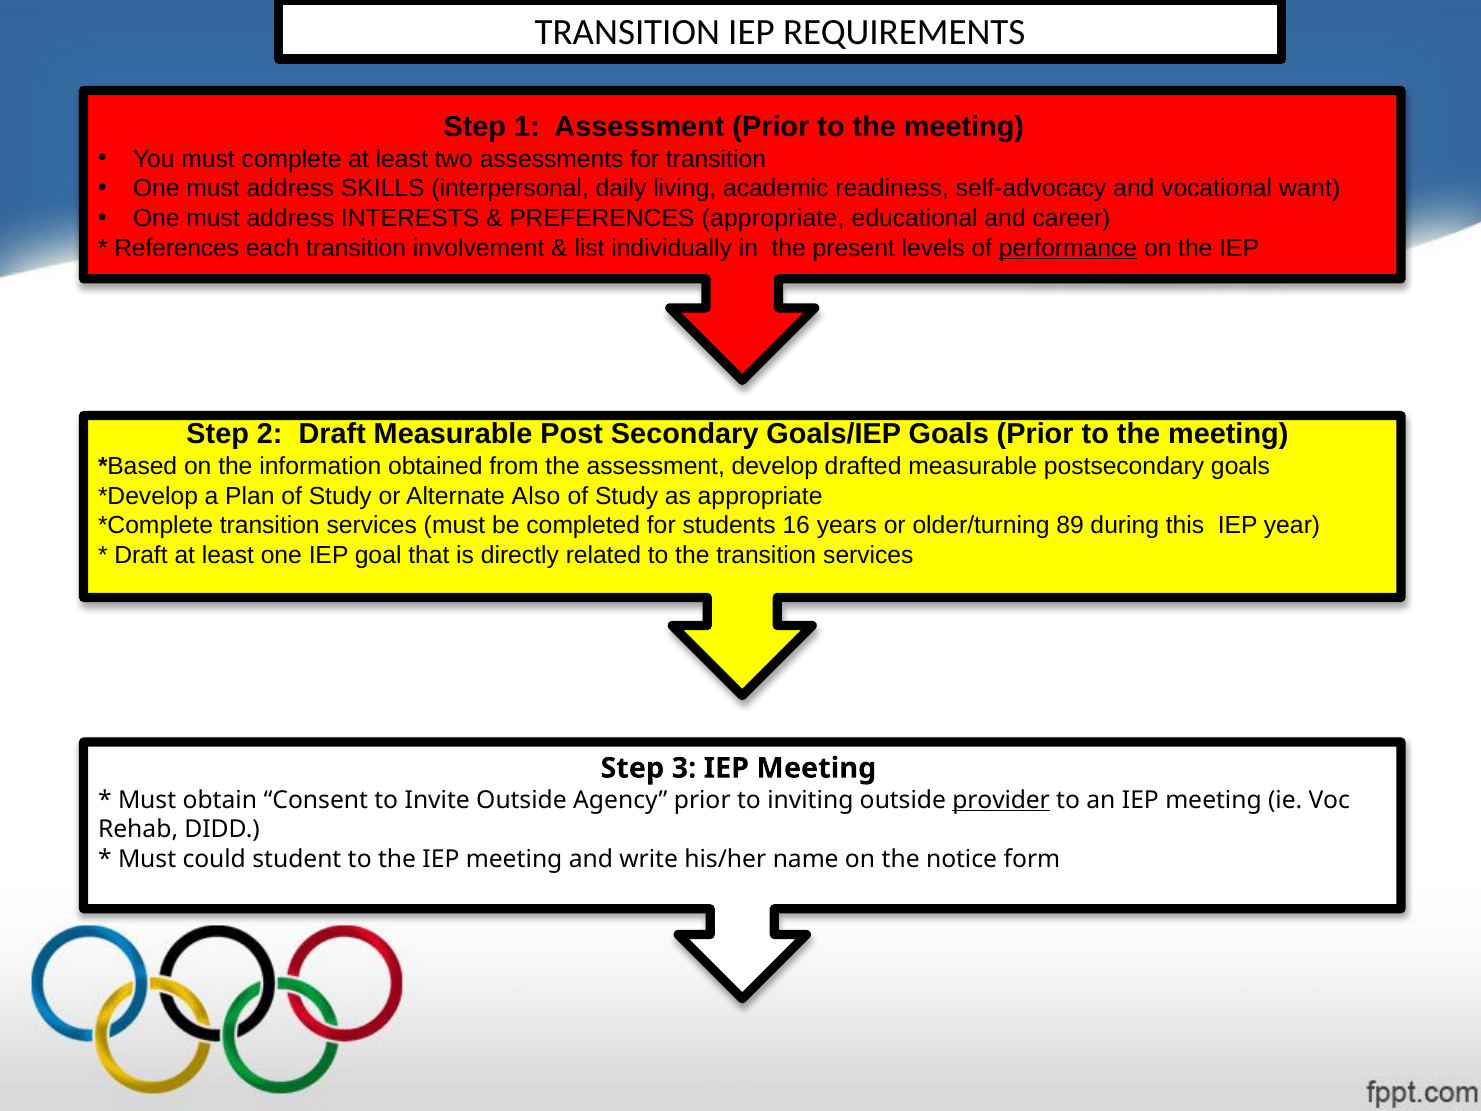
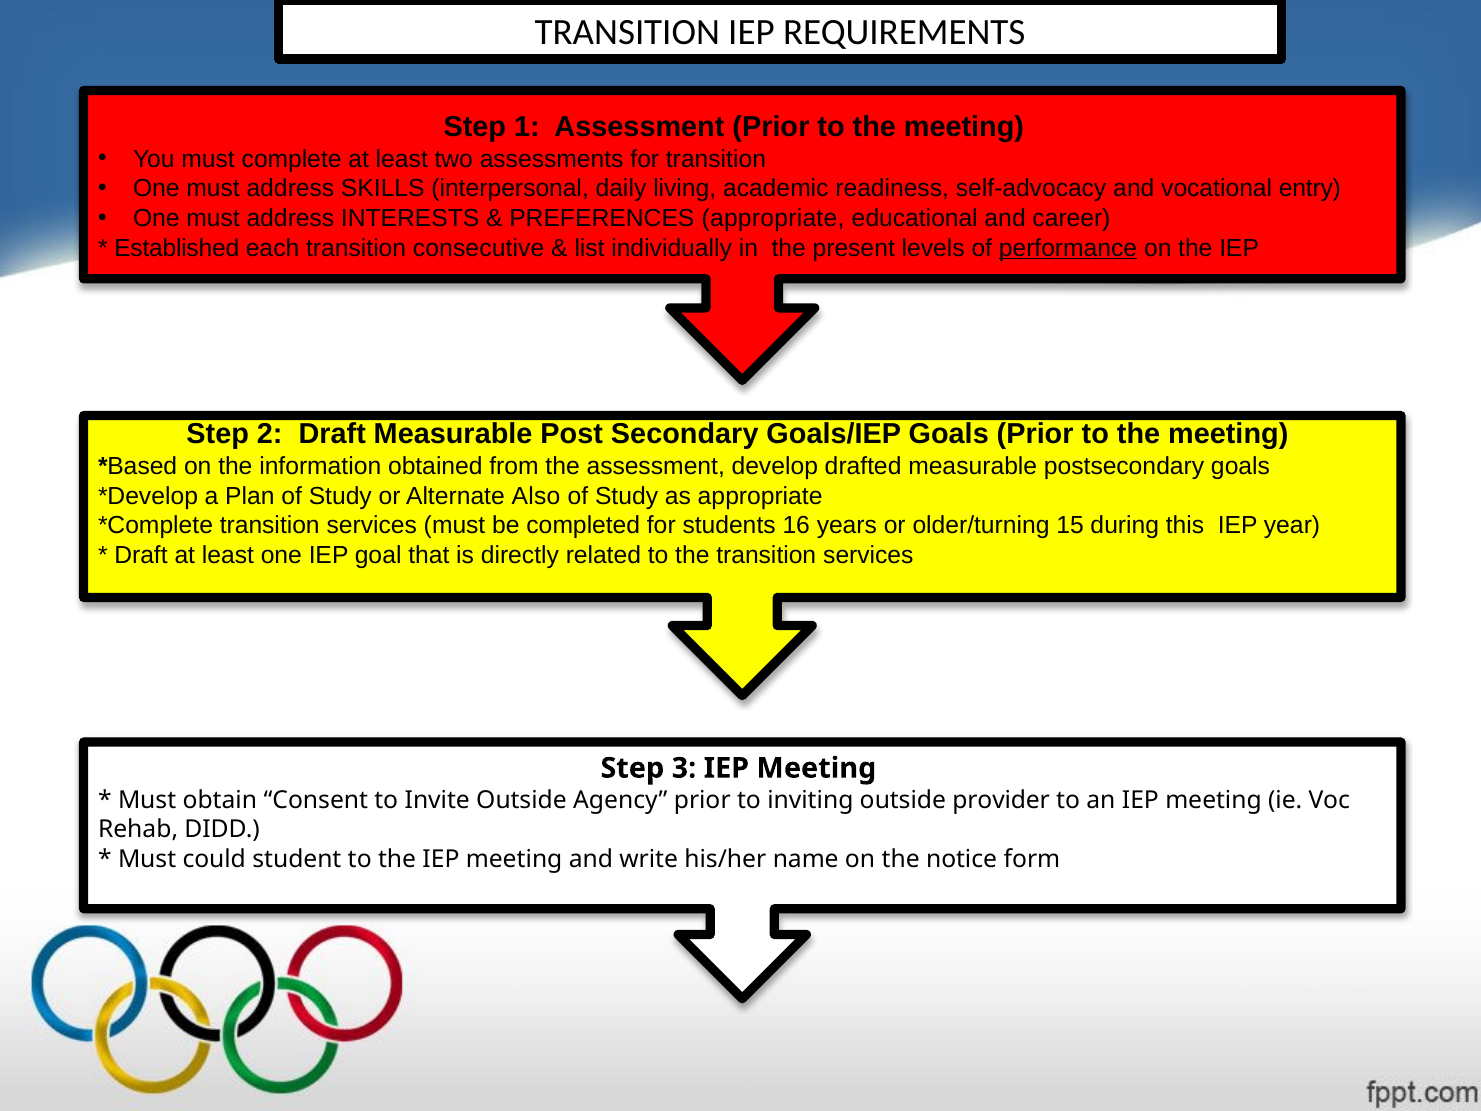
want: want -> entry
References: References -> Established
involvement: involvement -> consecutive
89: 89 -> 15
provider underline: present -> none
